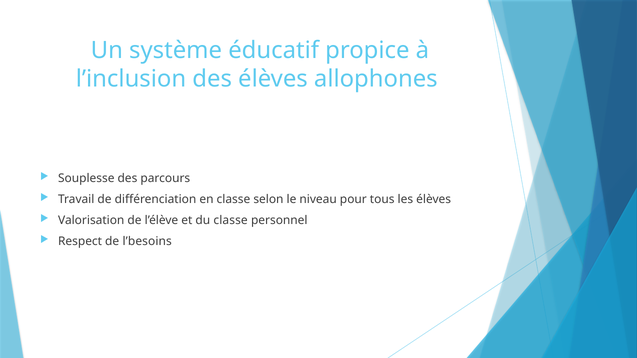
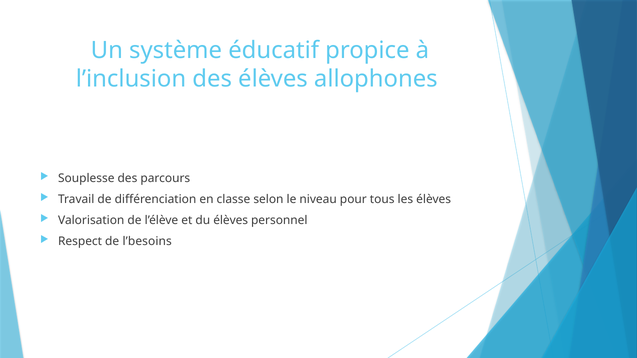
du classe: classe -> élèves
